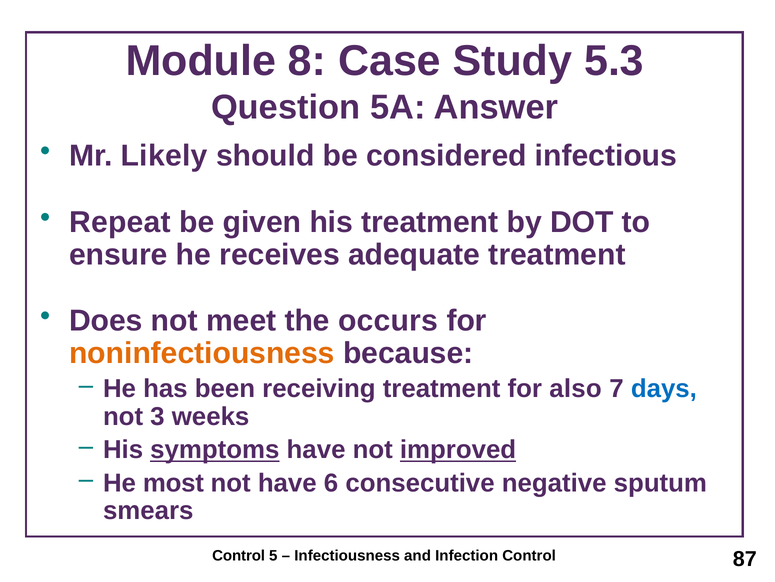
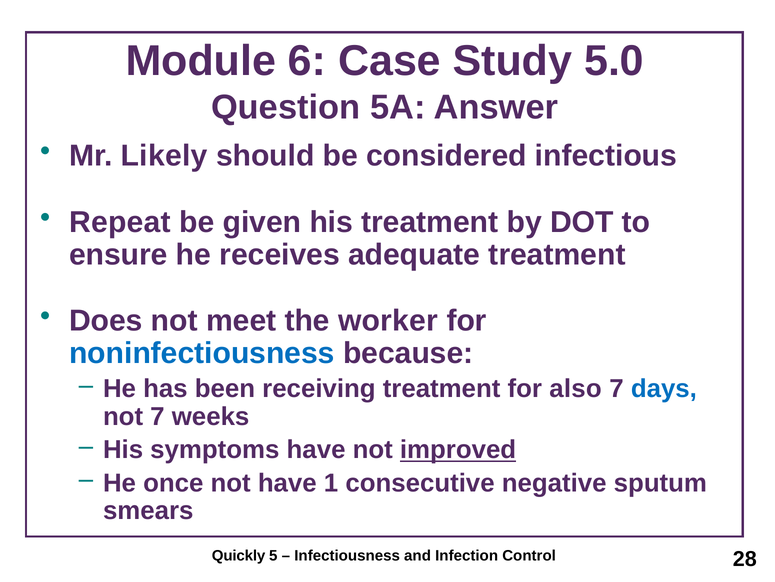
8: 8 -> 6
5.3: 5.3 -> 5.0
occurs: occurs -> worker
noninfectiousness colour: orange -> blue
not 3: 3 -> 7
symptoms underline: present -> none
most: most -> once
6: 6 -> 1
Control at (239, 555): Control -> Quickly
87: 87 -> 28
